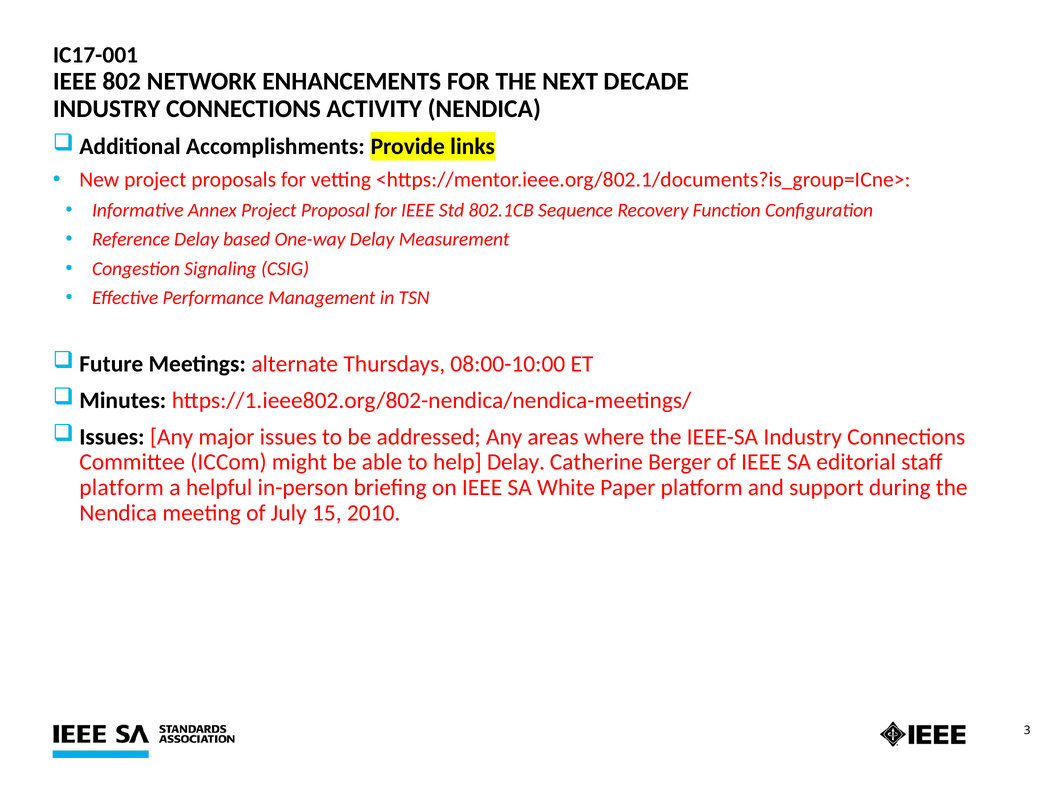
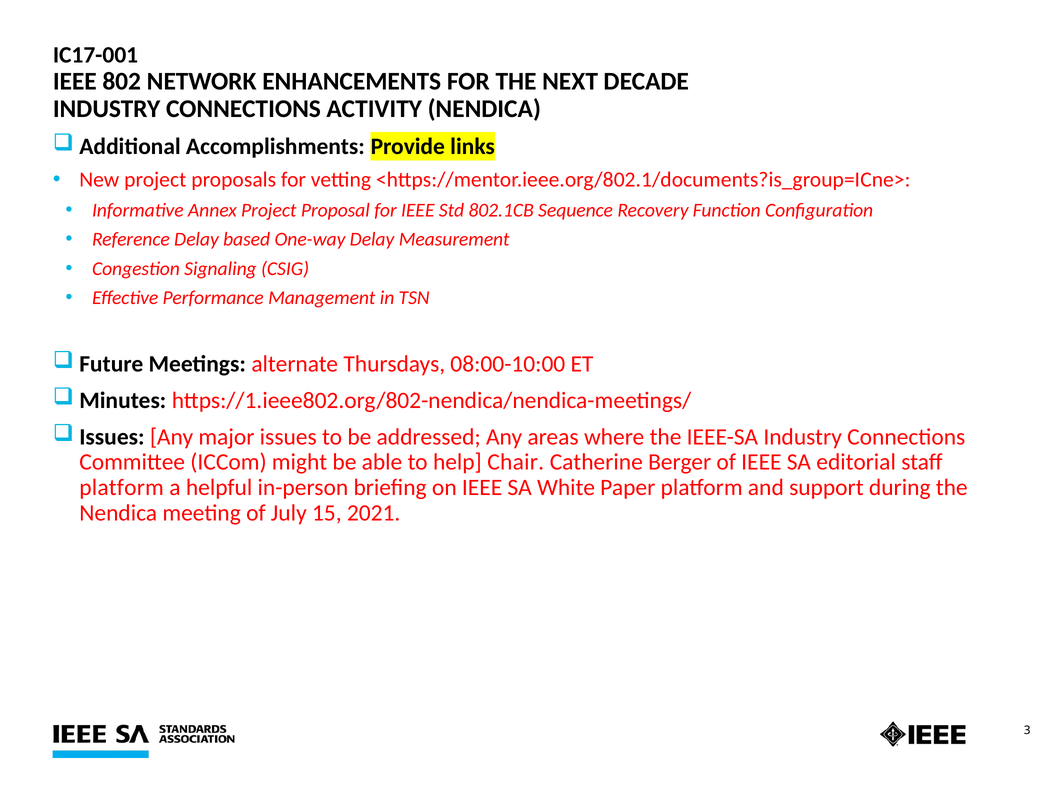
help Delay: Delay -> Chair
2010: 2010 -> 2021
